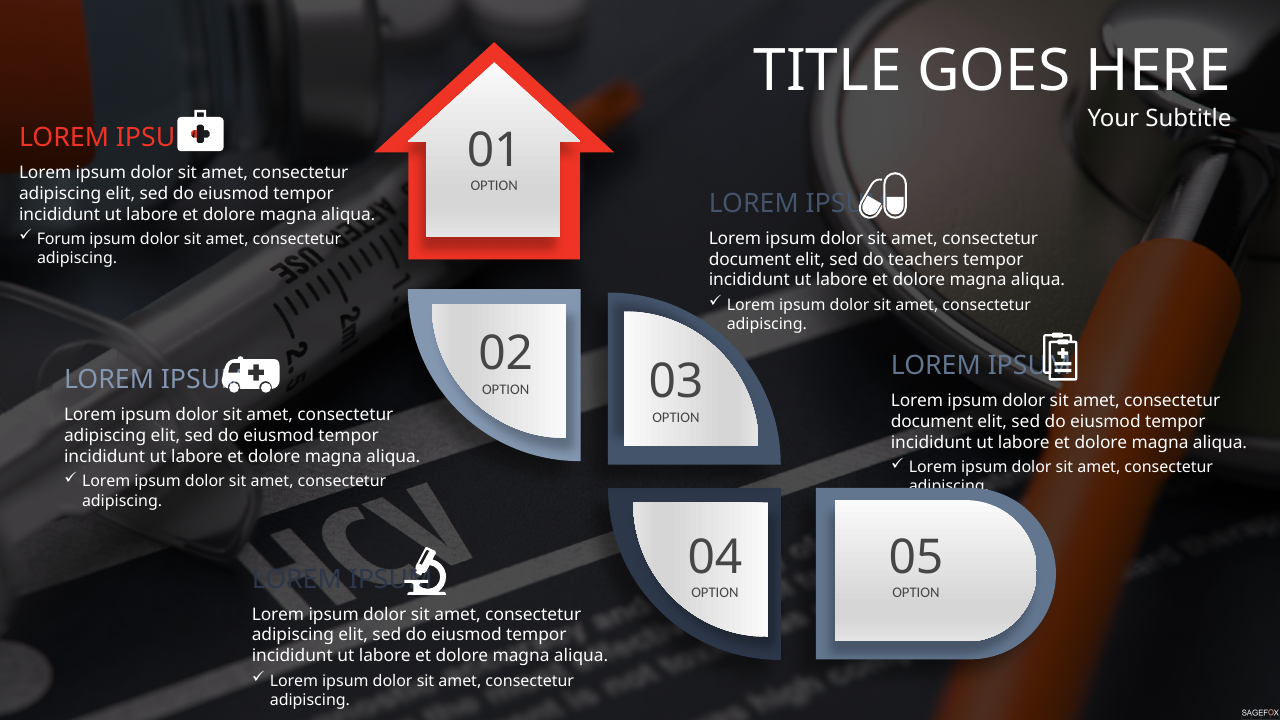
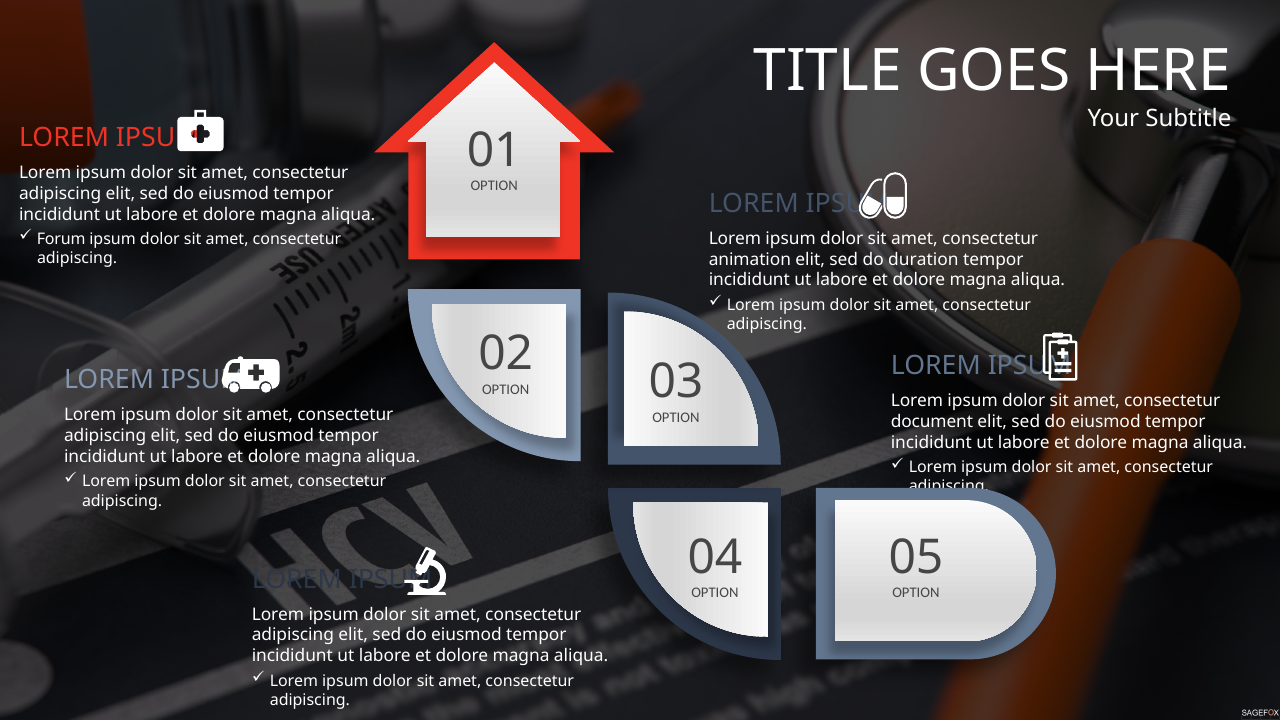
document at (750, 259): document -> animation
teachers: teachers -> duration
